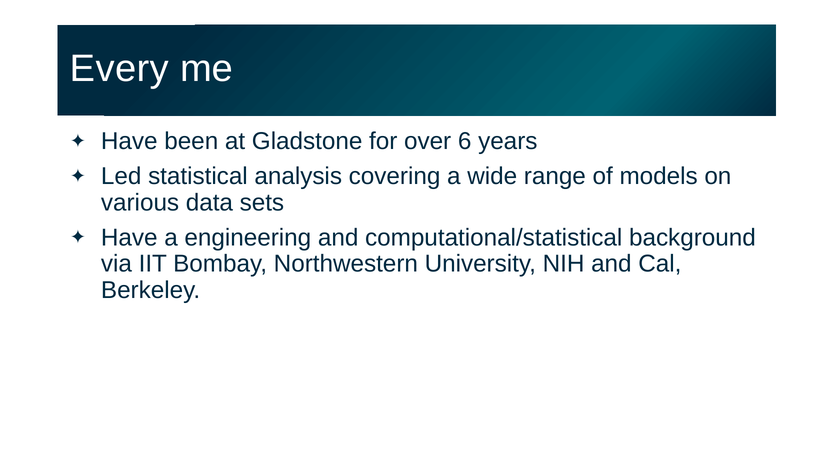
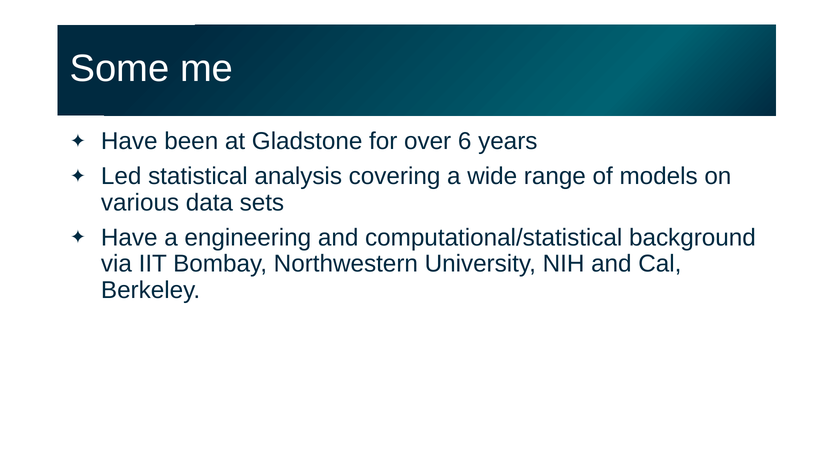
Every: Every -> Some
